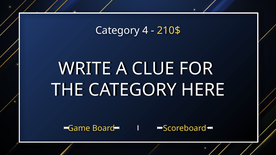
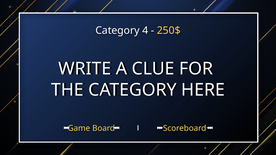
210$: 210$ -> 250$
